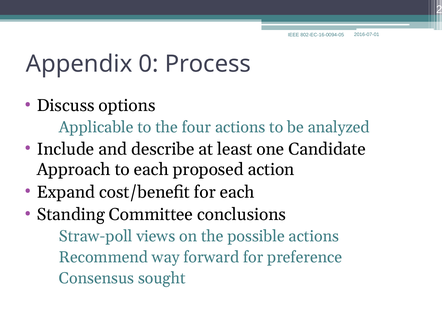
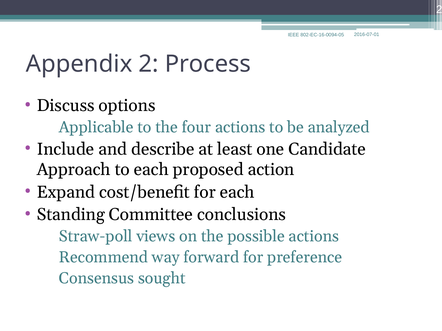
0: 0 -> 2
